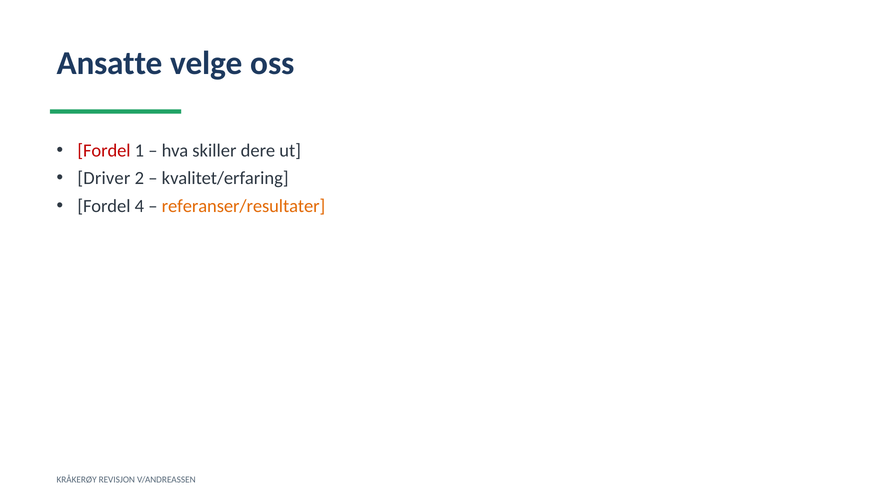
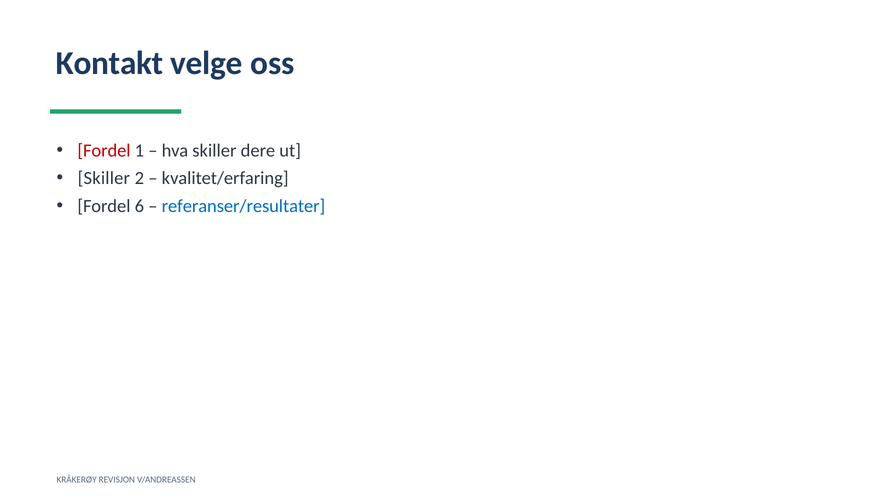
Ansatte: Ansatte -> Kontakt
Driver at (104, 178): Driver -> Skiller
4: 4 -> 6
referanser/resultater colour: orange -> blue
